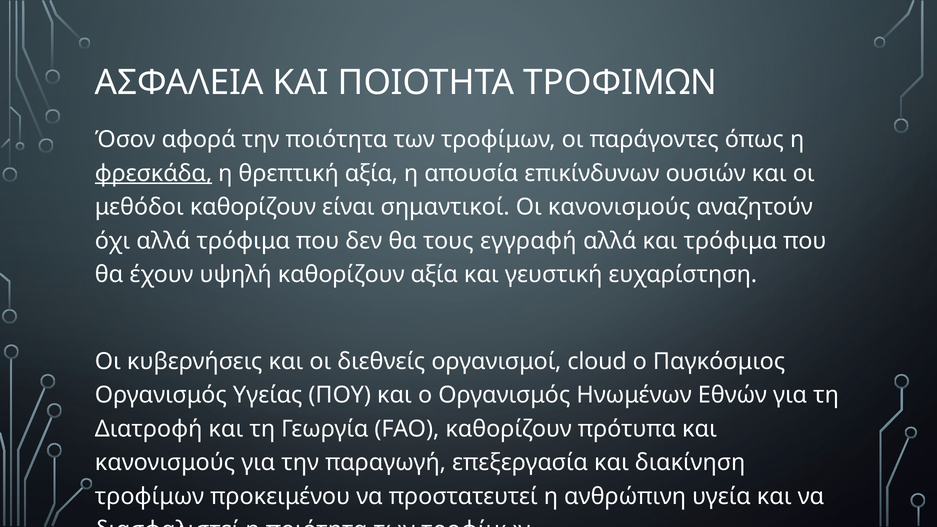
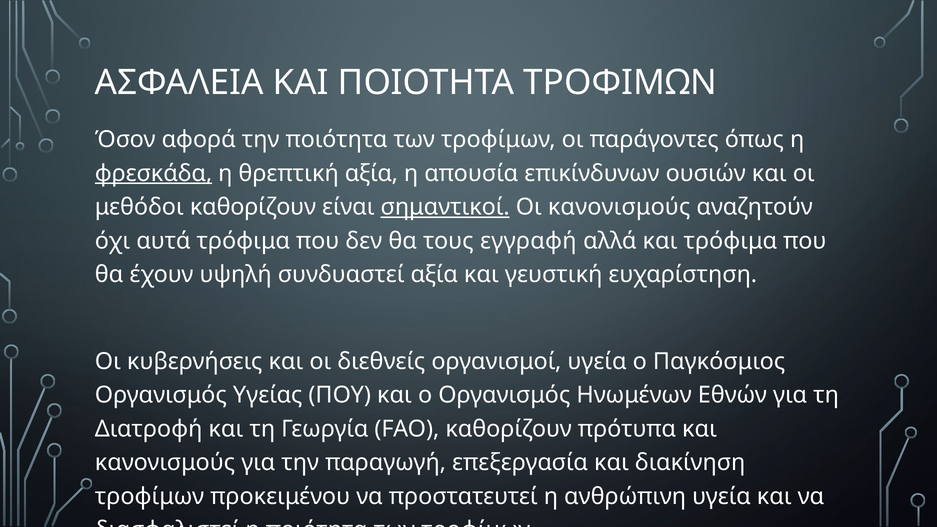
σημαντικοί underline: none -> present
όχι αλλά: αλλά -> αυτά
υψηλή καθορίζουν: καθορίζουν -> συνδυαστεί
οργανισμοί cloud: cloud -> υγεία
